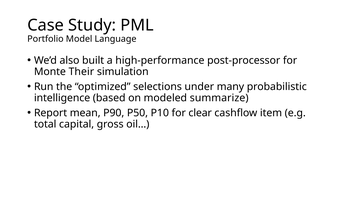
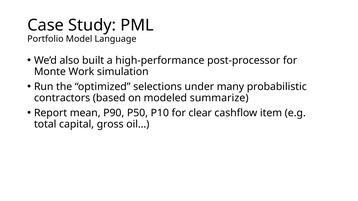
Their: Their -> Work
intelligence: intelligence -> contractors
